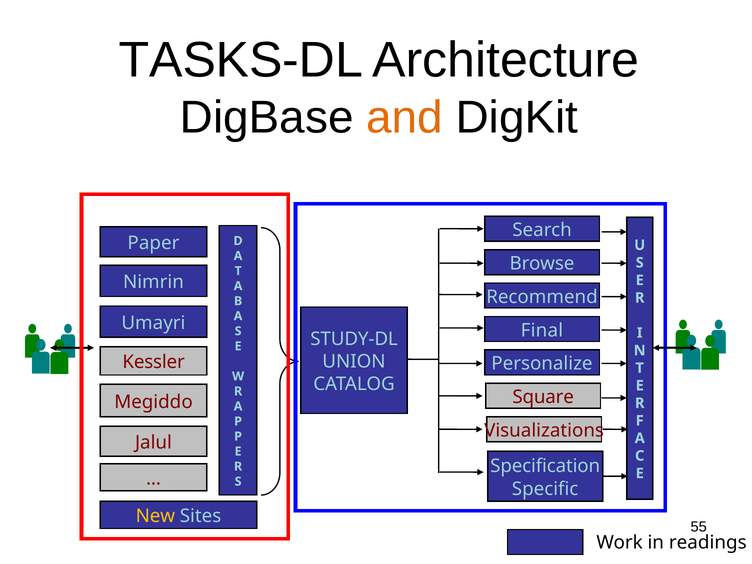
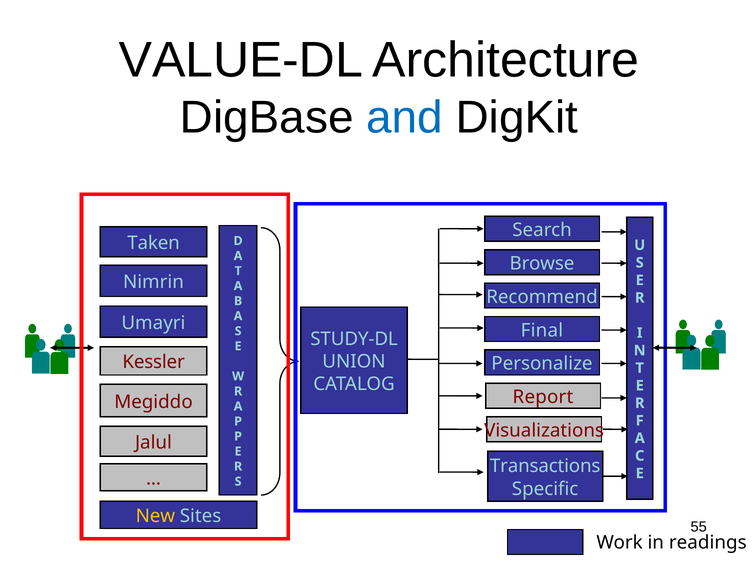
TASKS-DL: TASKS-DL -> VALUE-DL
and colour: orange -> blue
Paper: Paper -> Taken
Square: Square -> Report
Specification: Specification -> Transactions
